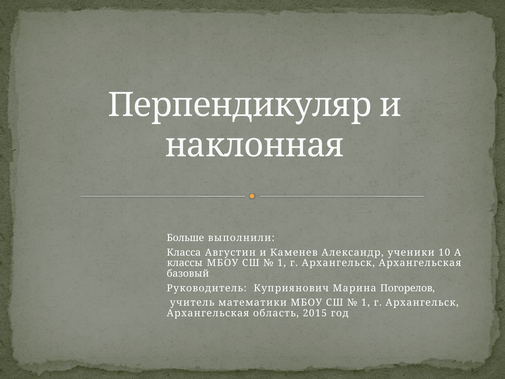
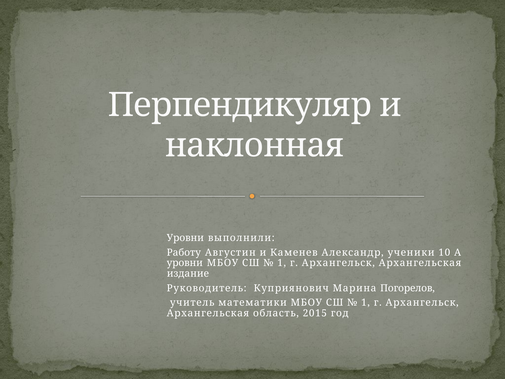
Больше at (185, 238): Больше -> Уровни
Класса: Класса -> Работу
классы at (185, 263): классы -> уровни
базовый: базовый -> издание
